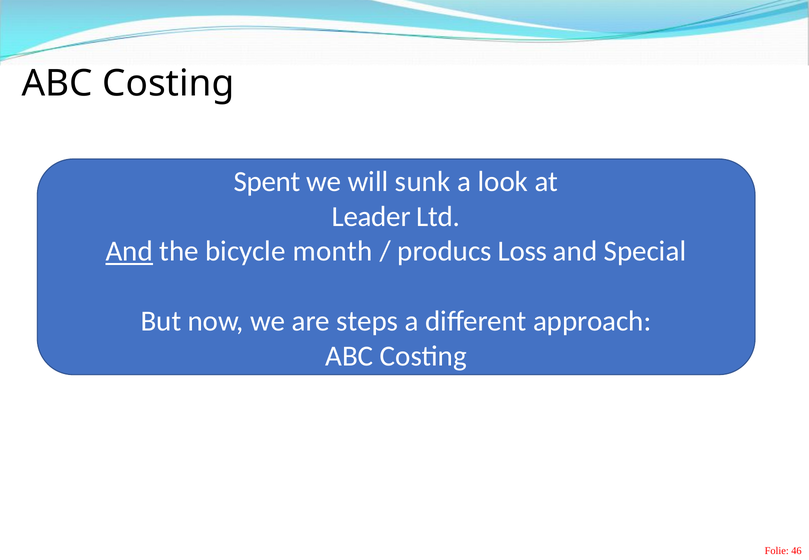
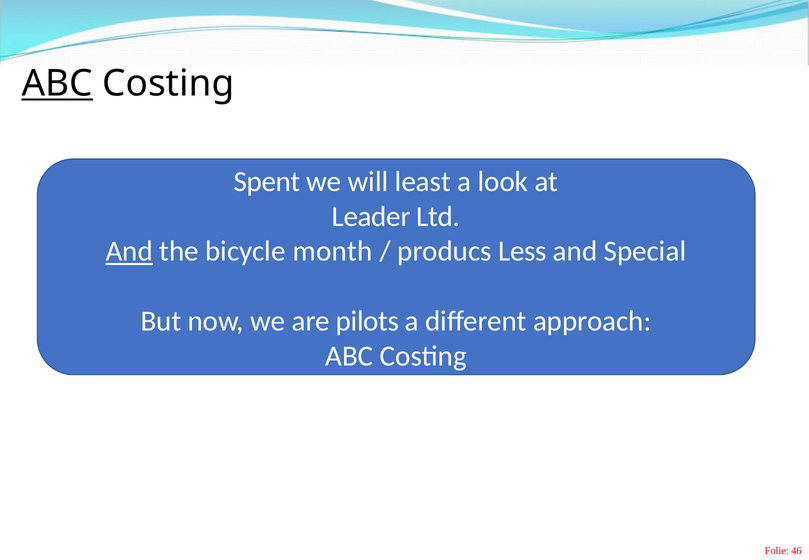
ABC at (57, 84) underline: none -> present
sunk: sunk -> least
Loss: Loss -> Less
steps: steps -> pilots
